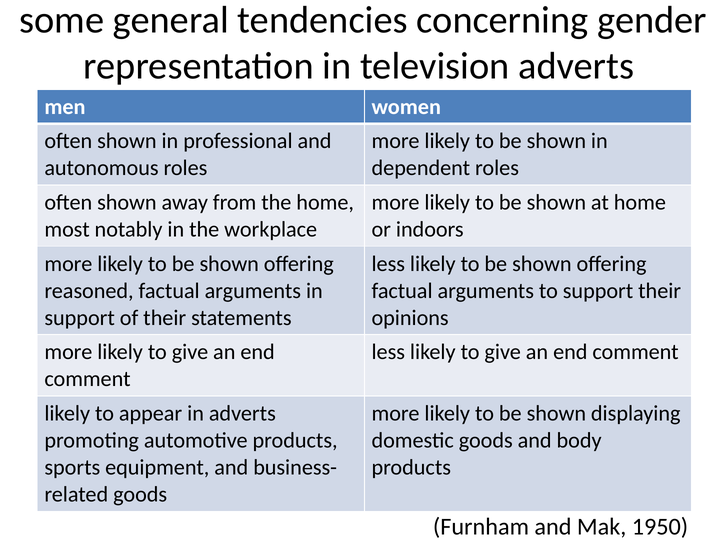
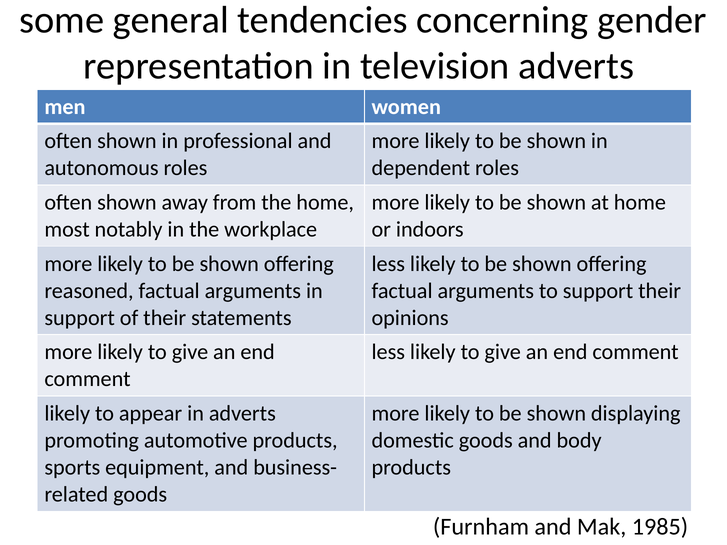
1950: 1950 -> 1985
